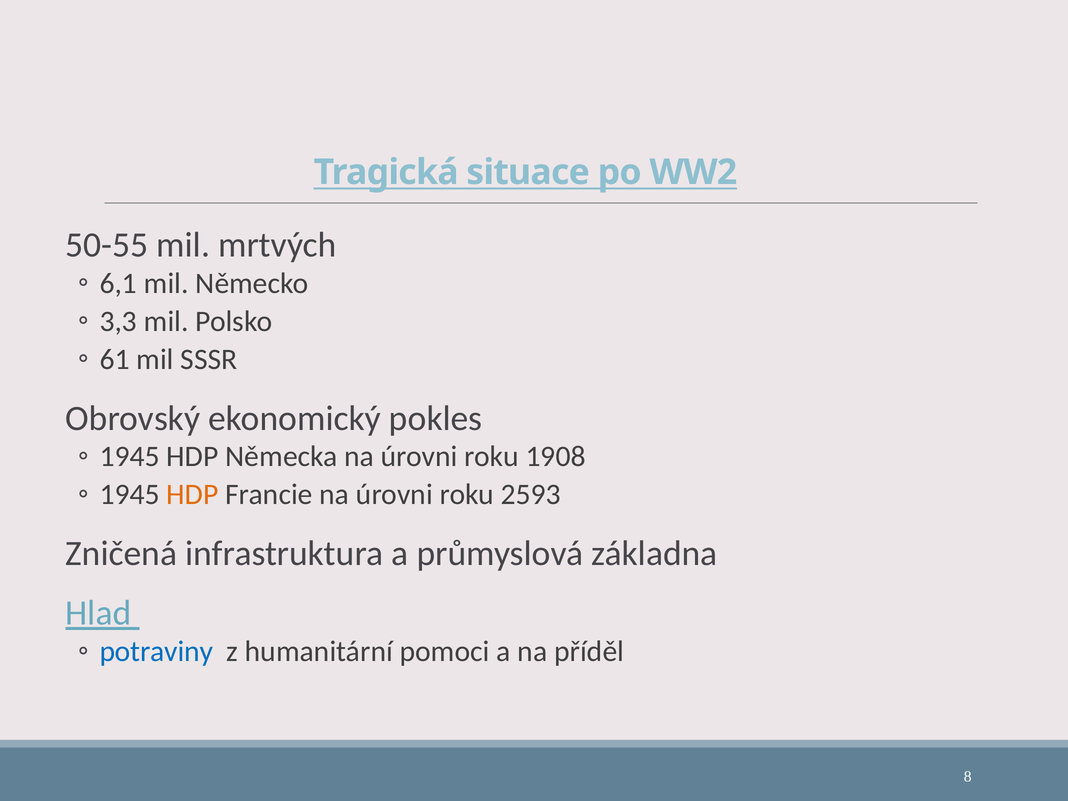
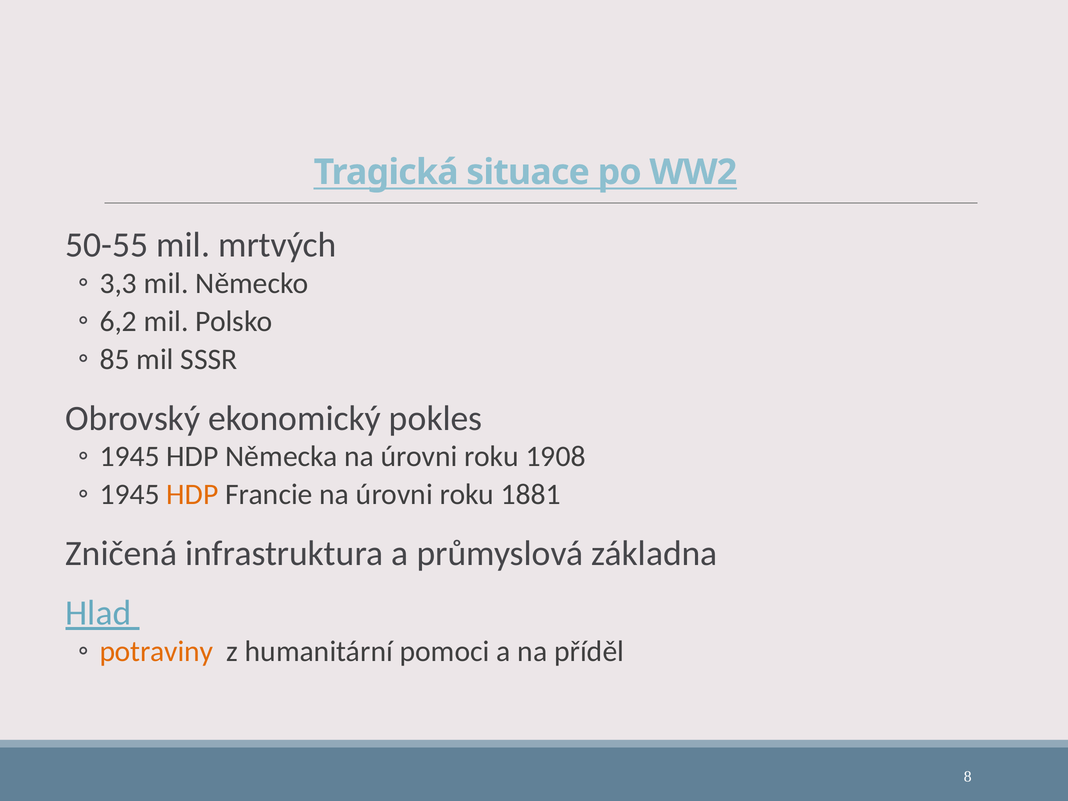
6,1: 6,1 -> 3,3
3,3: 3,3 -> 6,2
61: 61 -> 85
2593: 2593 -> 1881
potraviny colour: blue -> orange
